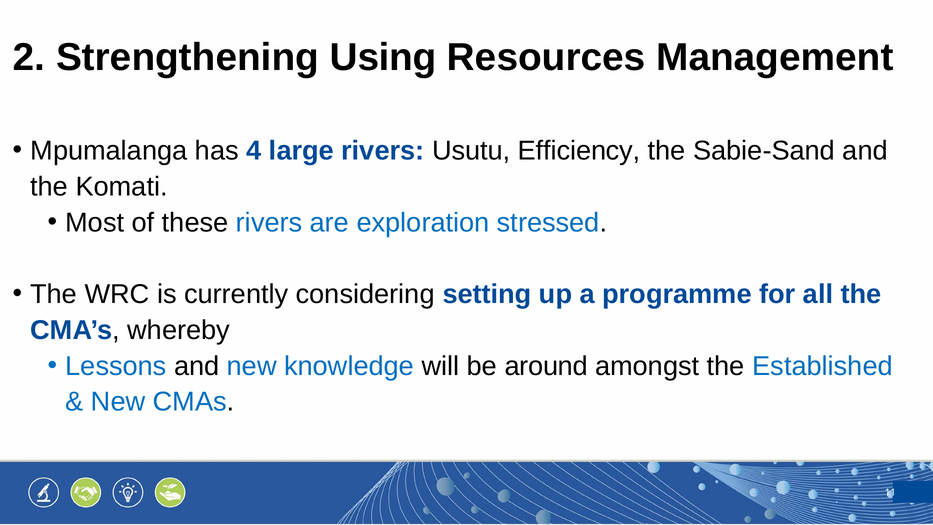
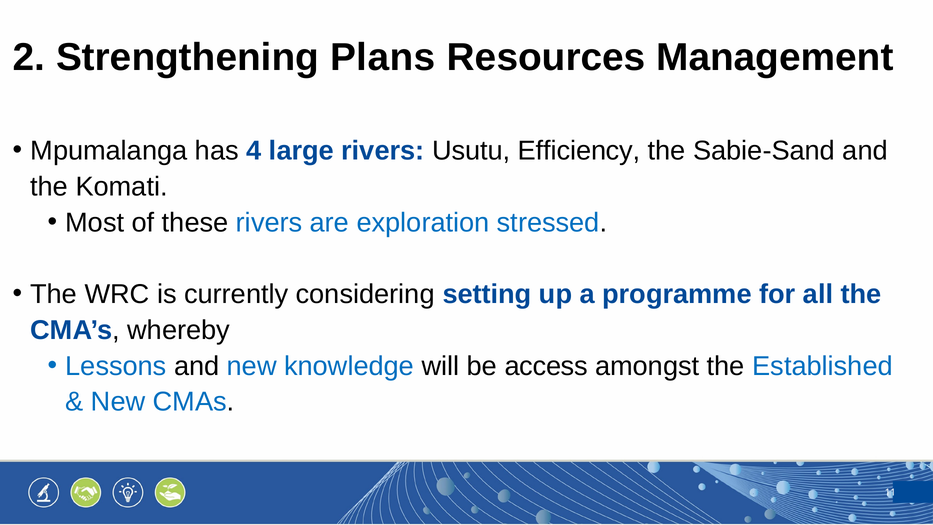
Using: Using -> Plans
around: around -> access
